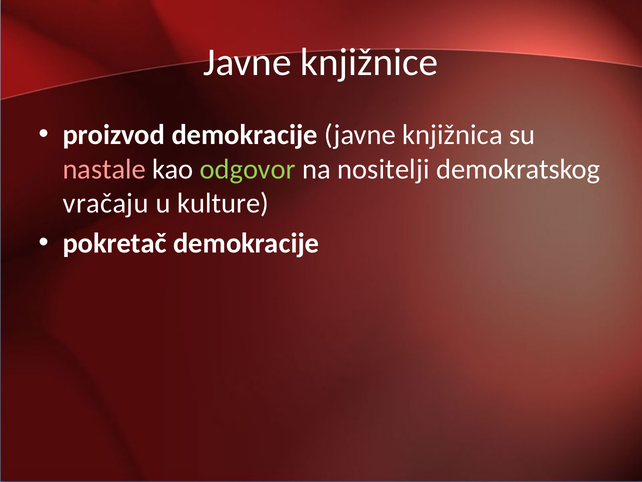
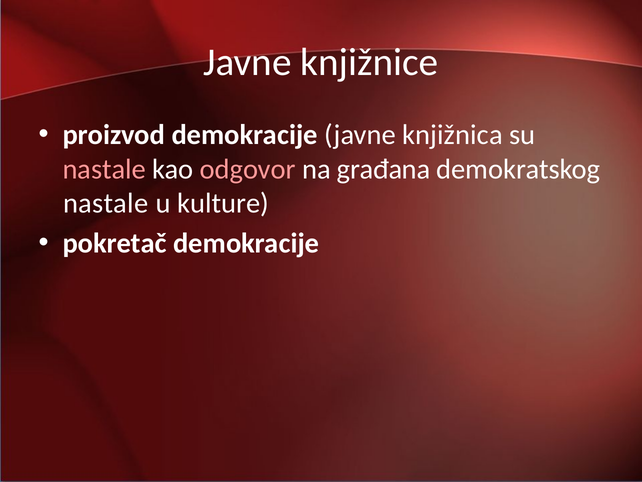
odgovor colour: light green -> pink
nositelji: nositelji -> građana
vračaju at (106, 203): vračaju -> nastale
